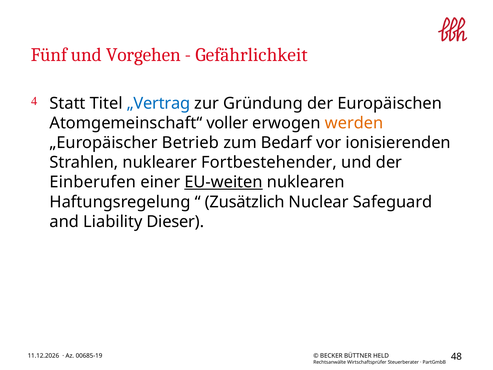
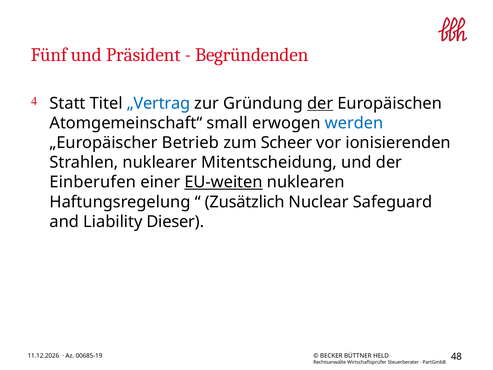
Vorgehen: Vorgehen -> Präsident
Gefährlichkeit: Gefährlichkeit -> Begründenden
der at (320, 103) underline: none -> present
voller: voller -> small
werden colour: orange -> blue
Bedarf: Bedarf -> Scheer
Fortbestehender: Fortbestehender -> Mitentscheidung
